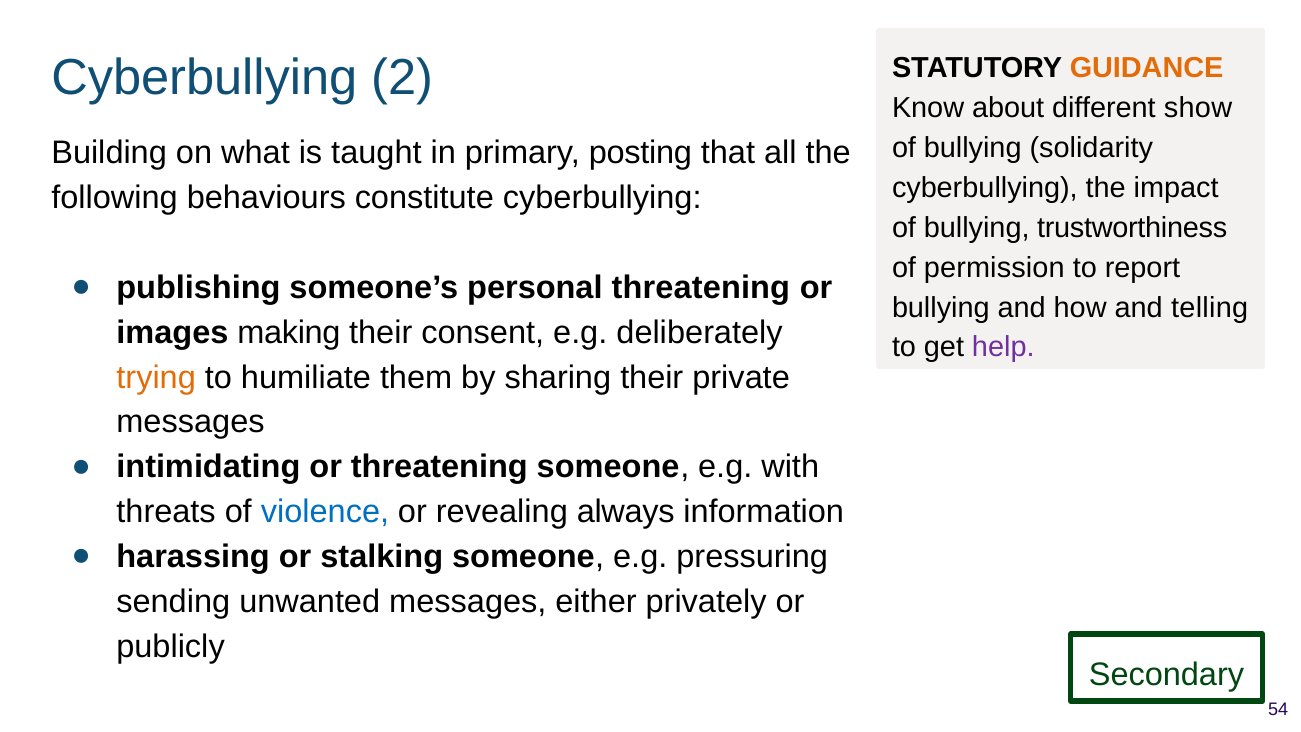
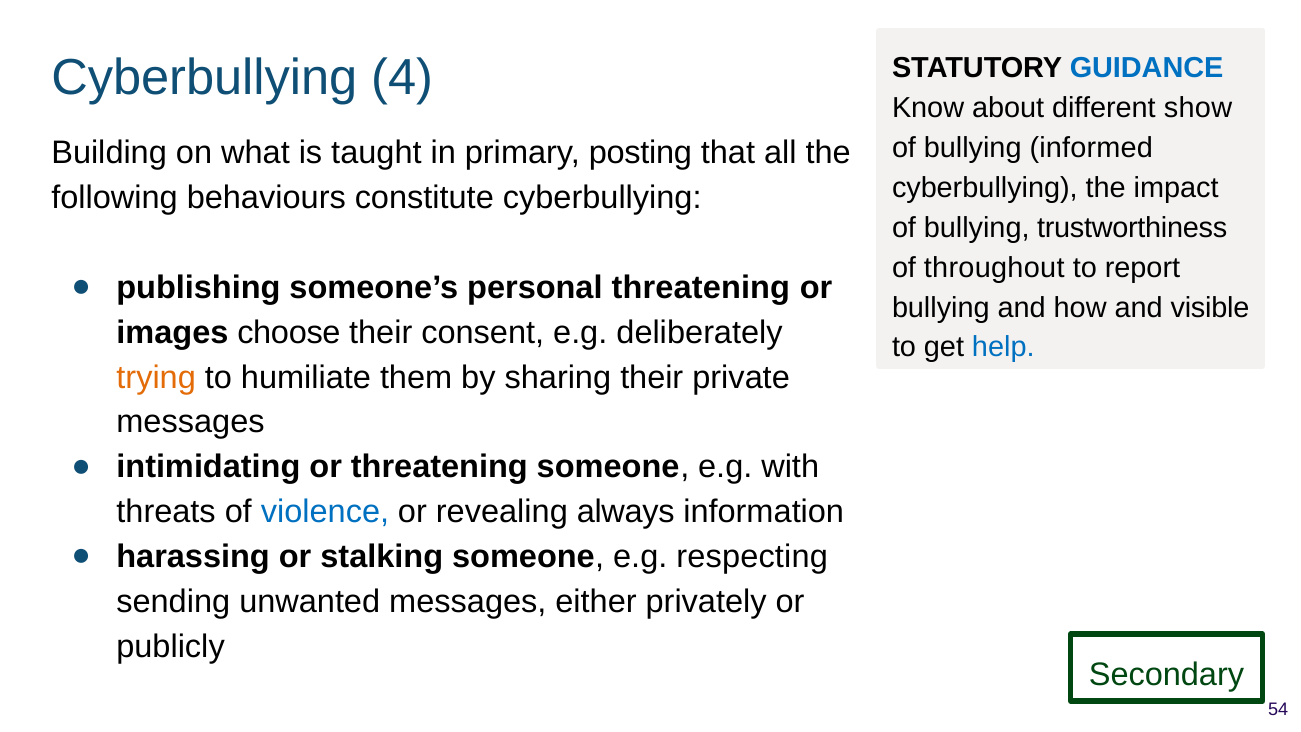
2: 2 -> 4
GUIDANCE colour: orange -> blue
solidarity: solidarity -> informed
permission: permission -> throughout
telling: telling -> visible
making: making -> choose
help colour: purple -> blue
pressuring: pressuring -> respecting
